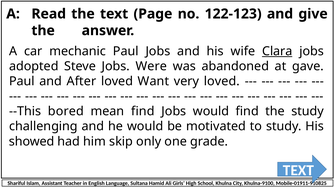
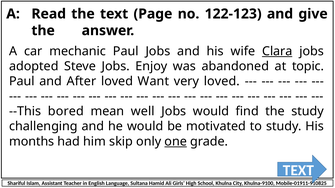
Were: Were -> Enjoy
gave: gave -> topic
mean find: find -> well
showed: showed -> months
one underline: none -> present
